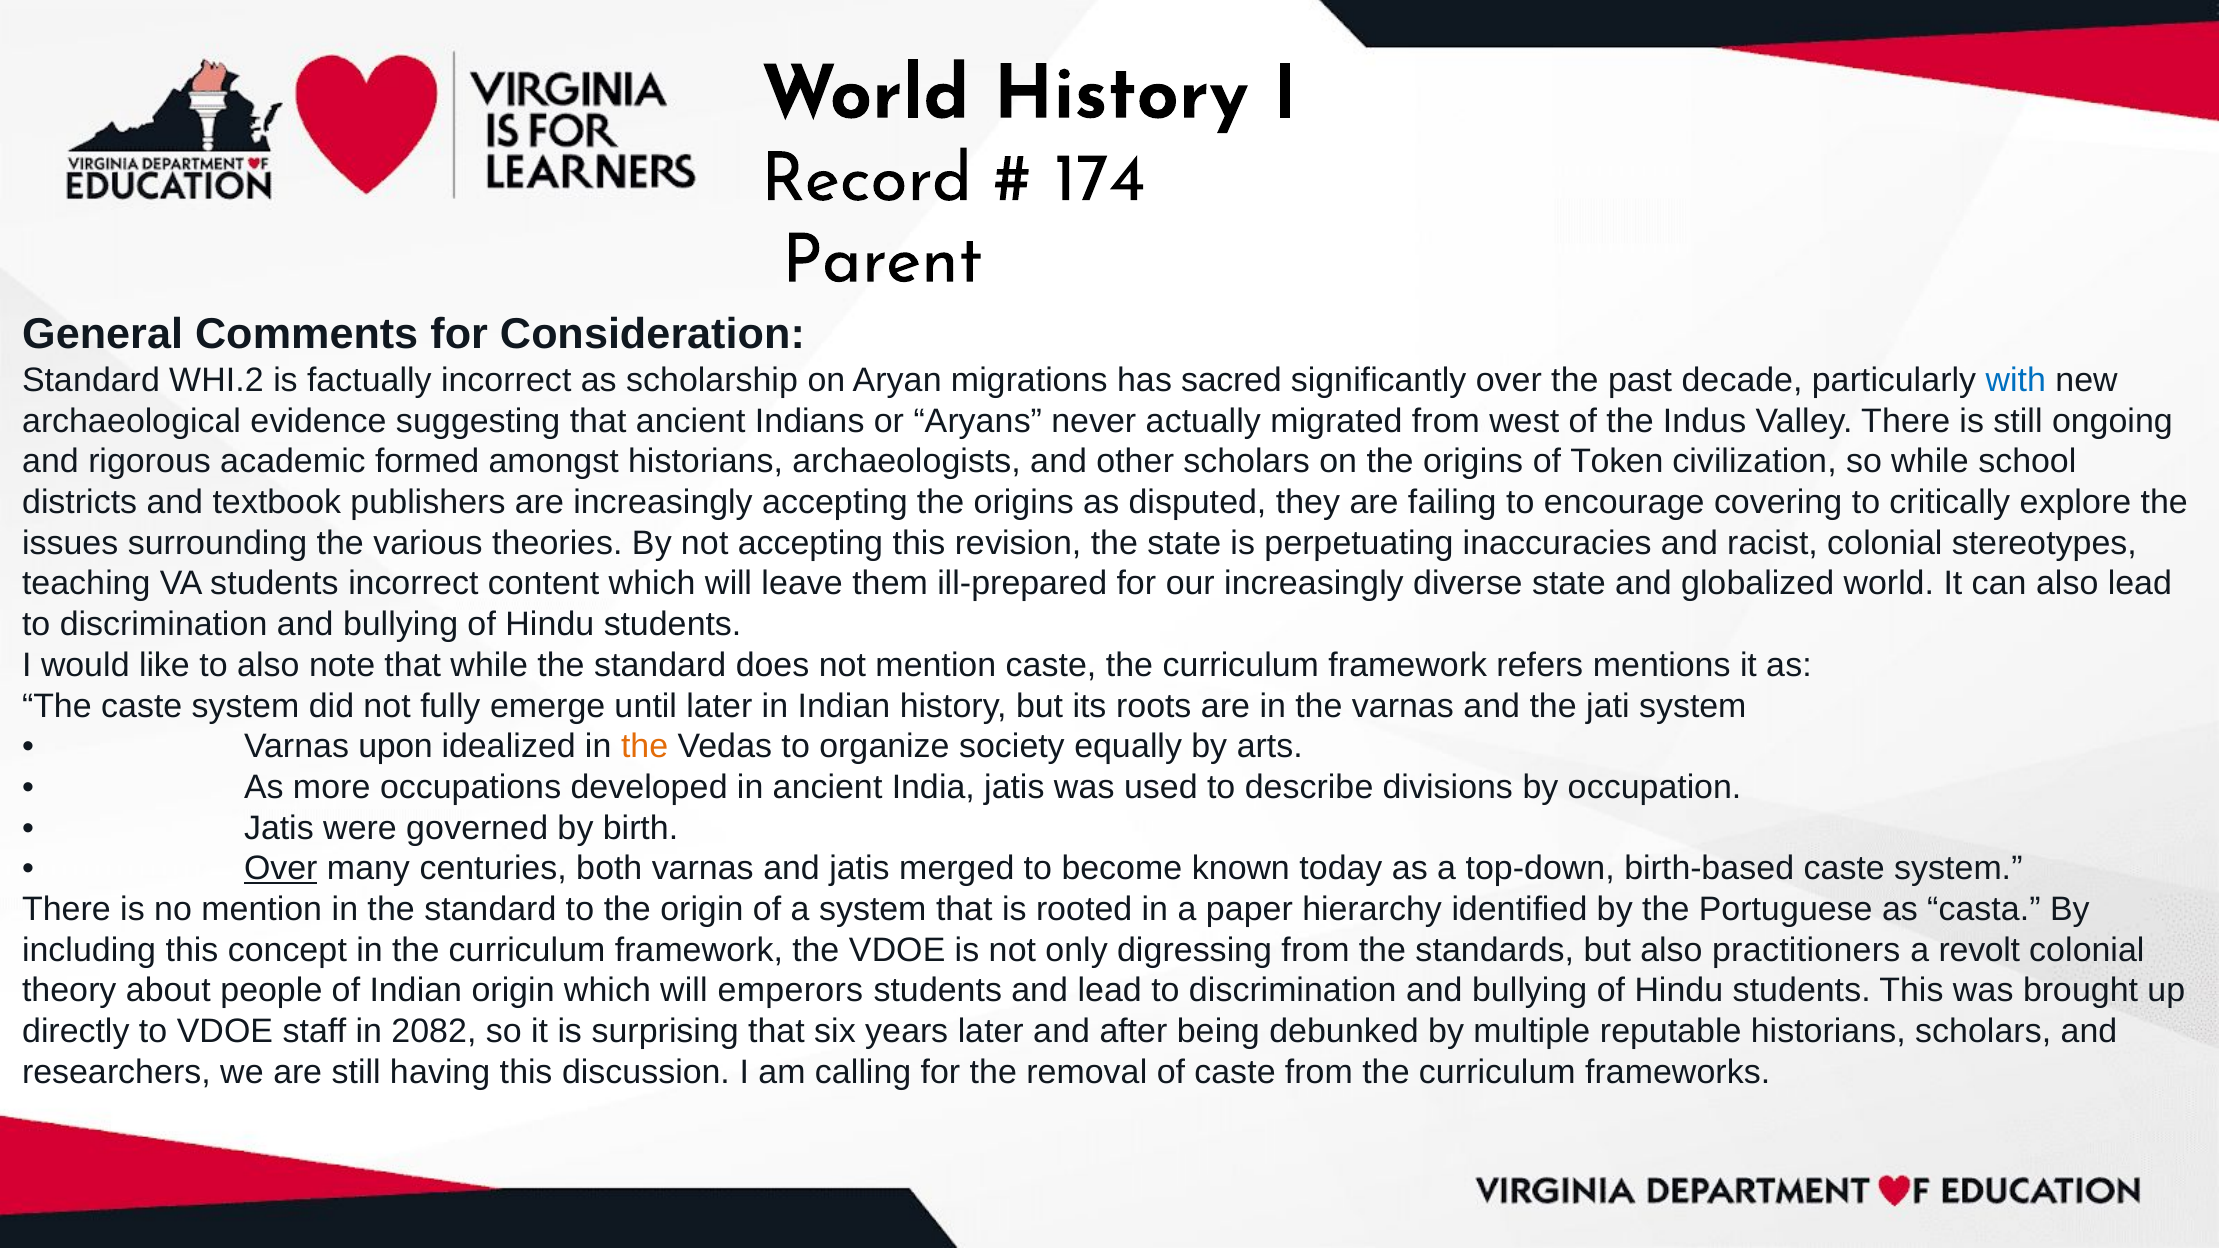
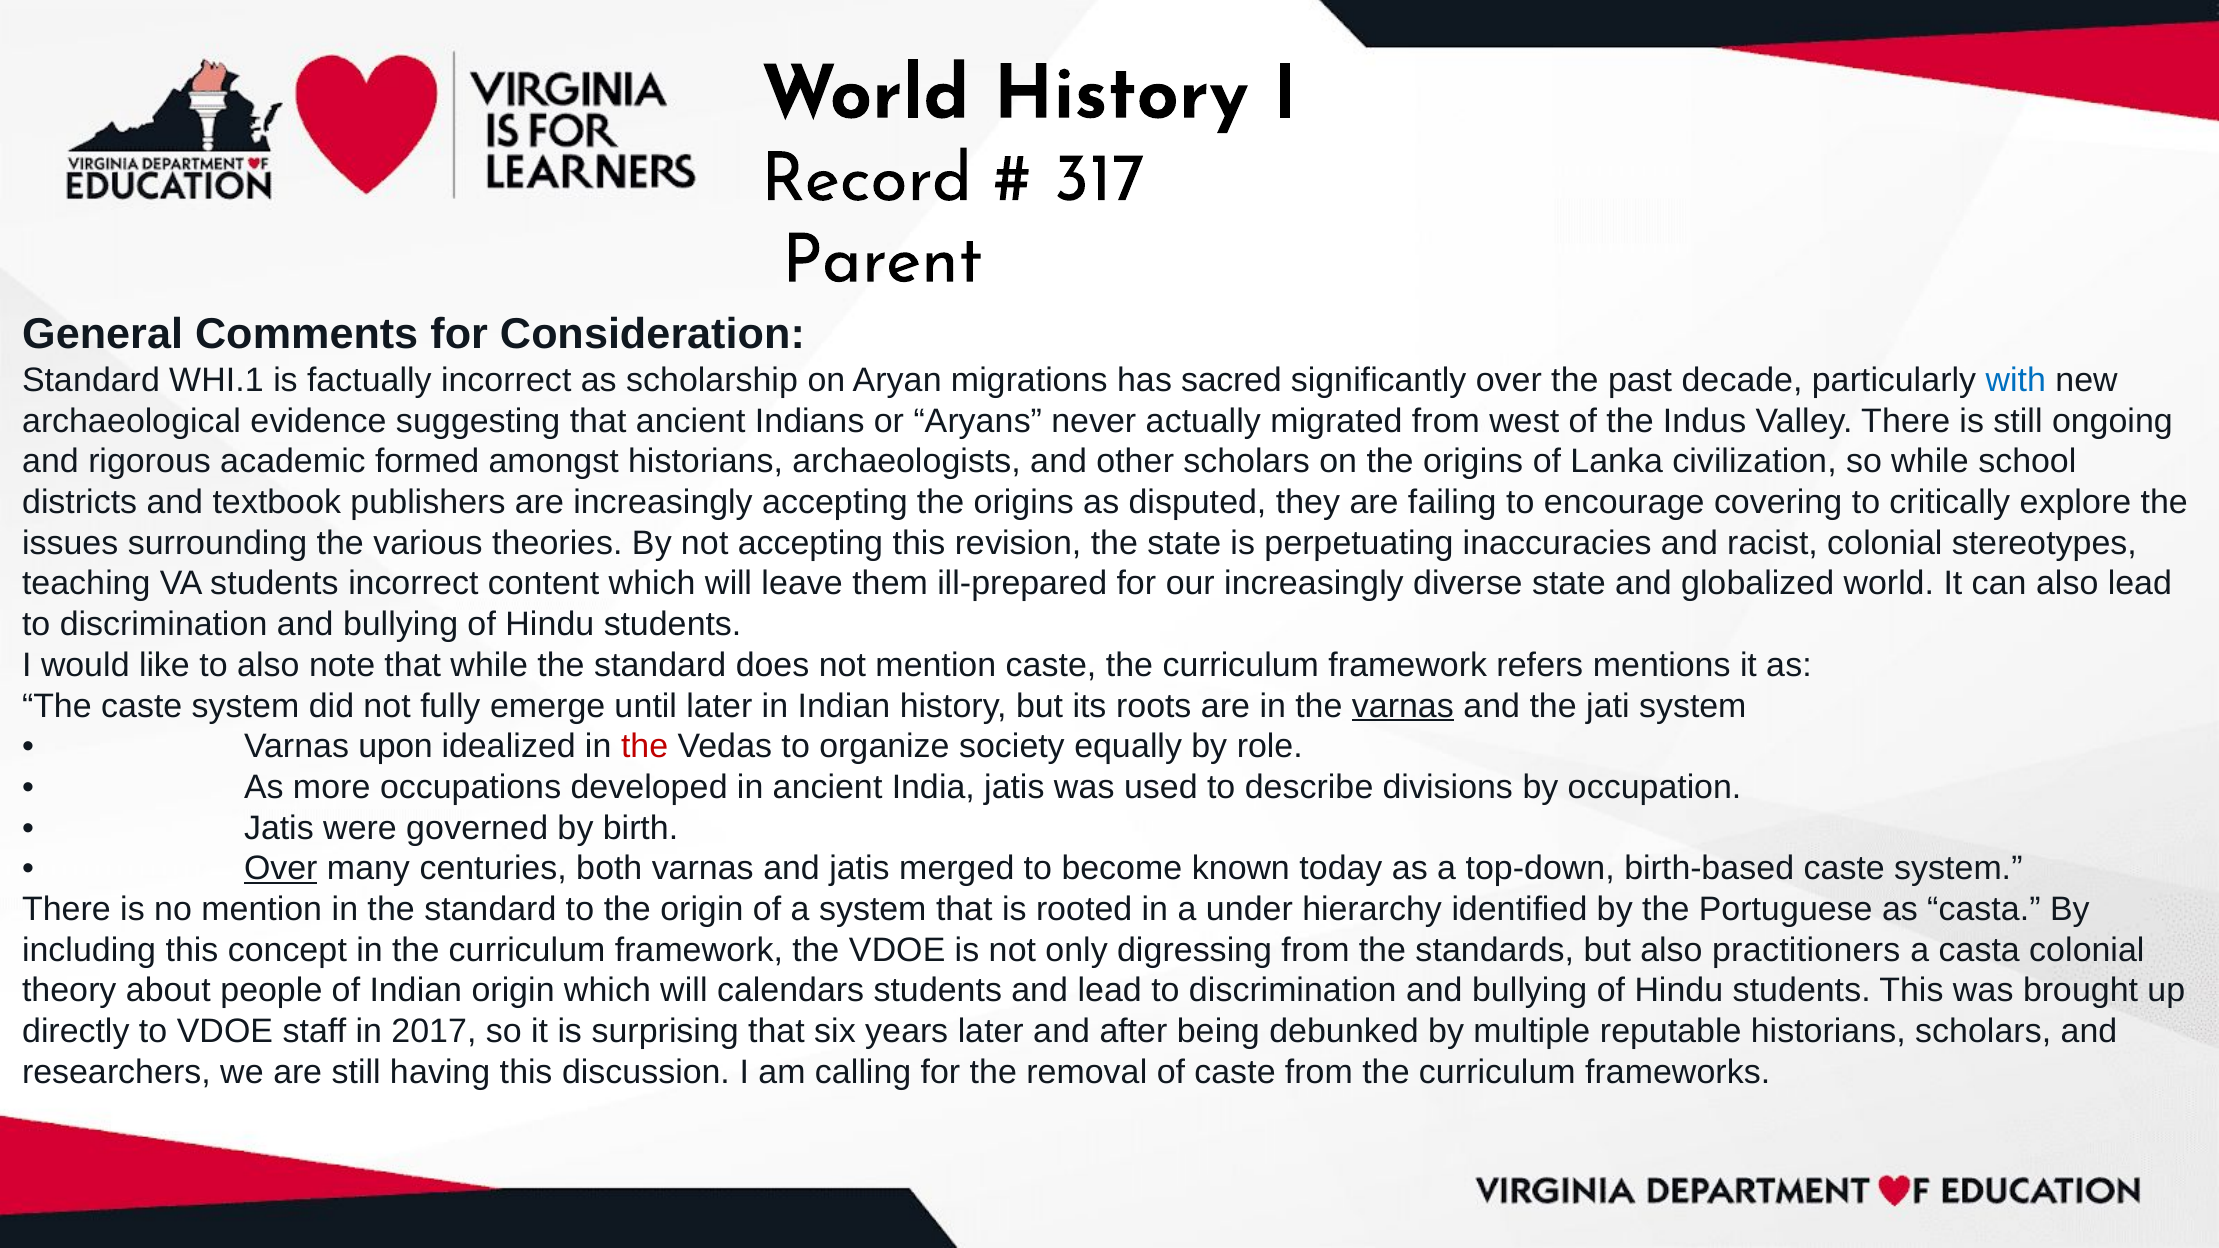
174: 174 -> 317
WHI.2: WHI.2 -> WHI.1
Token: Token -> Lanka
varnas at (1403, 706) underline: none -> present
the at (645, 747) colour: orange -> red
arts: arts -> role
paper: paper -> under
a revolt: revolt -> casta
emperors: emperors -> calendars
2082: 2082 -> 2017
